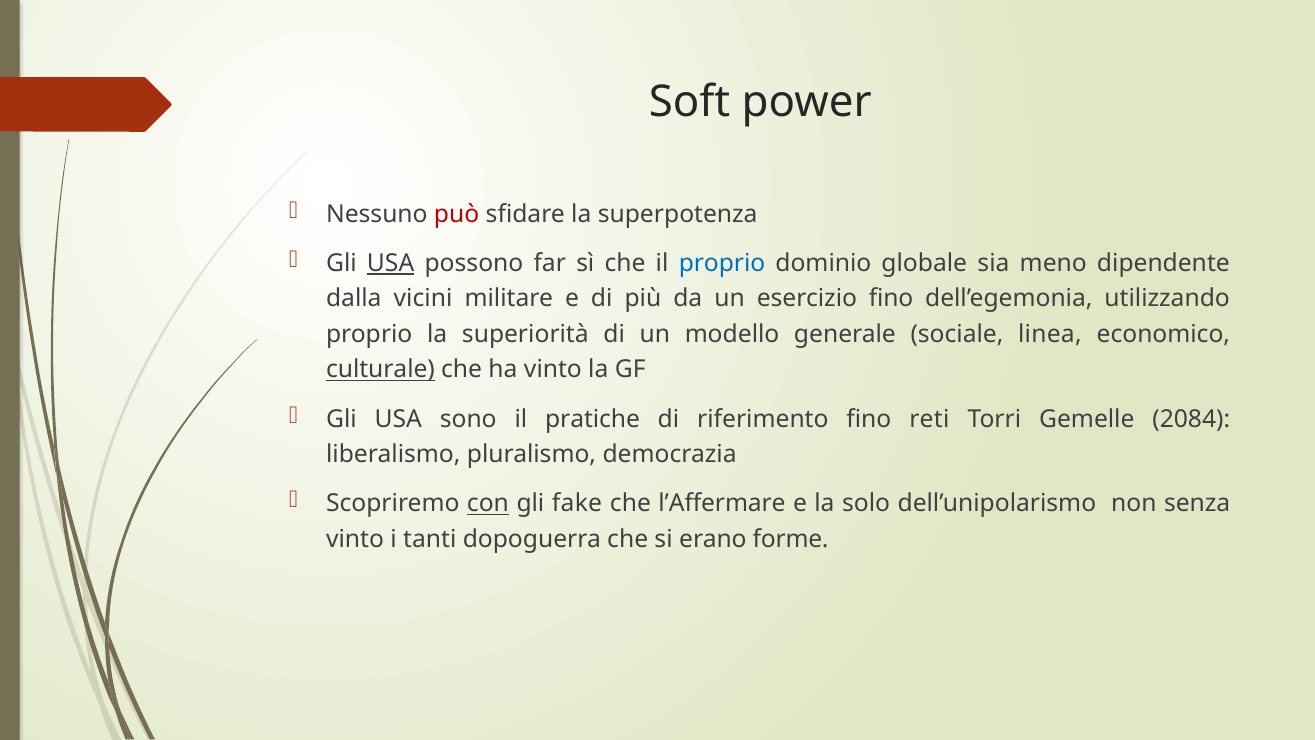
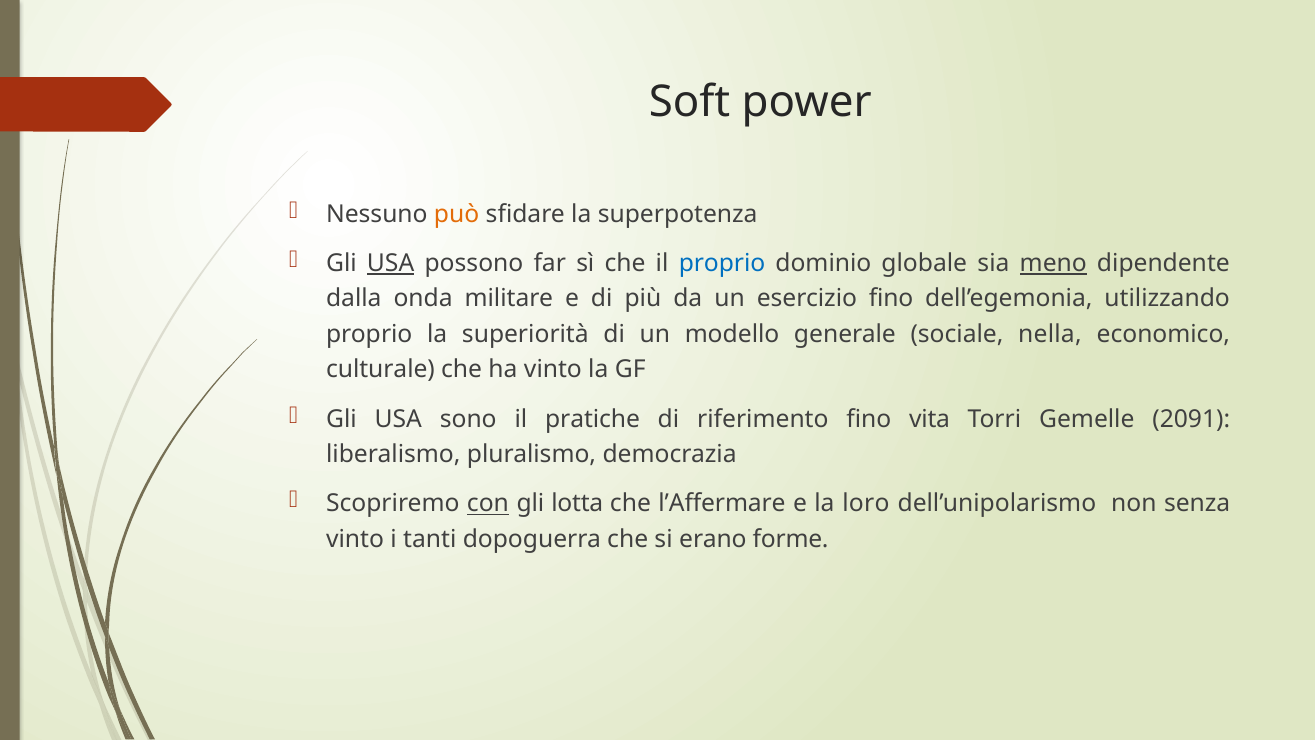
può colour: red -> orange
meno underline: none -> present
vicini: vicini -> onda
linea: linea -> nella
culturale underline: present -> none
reti: reti -> vita
2084: 2084 -> 2091
fake: fake -> lotta
solo: solo -> loro
